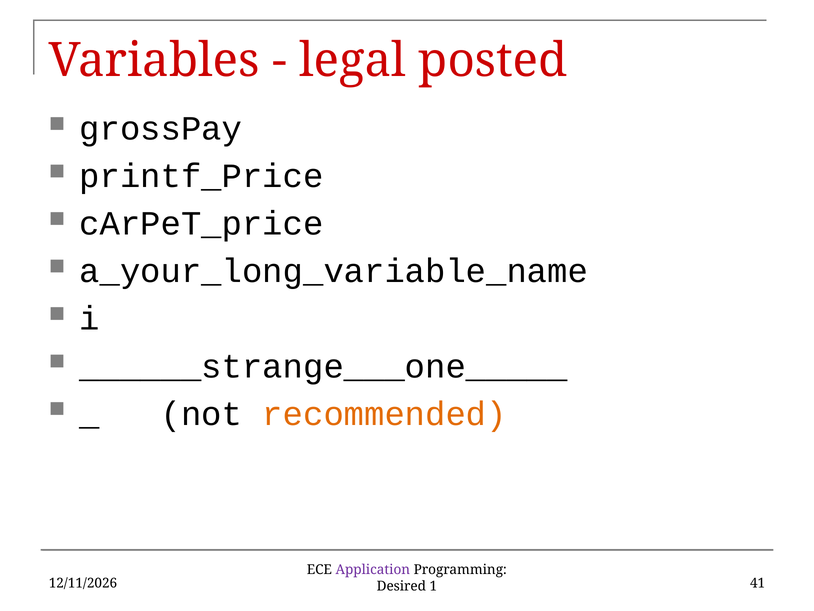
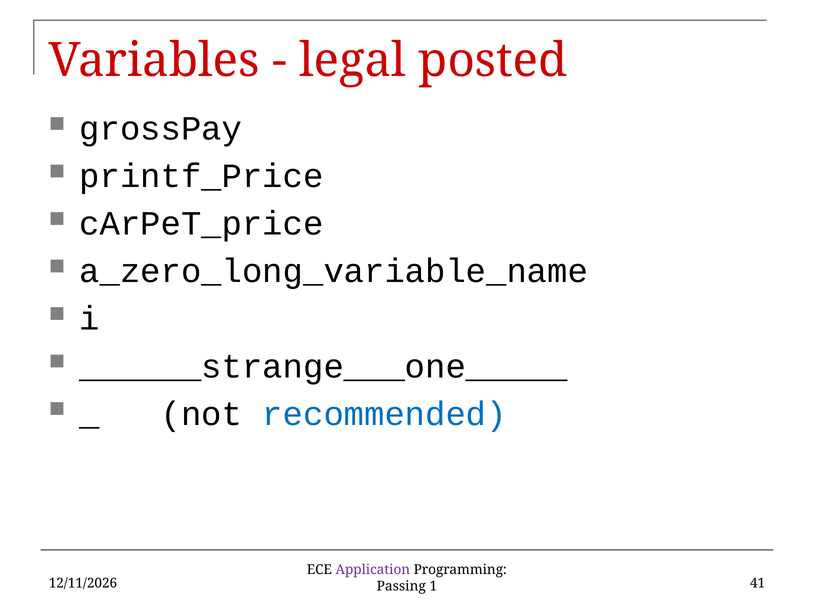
a_your_long_variable_name: a_your_long_variable_name -> a_zero_long_variable_name
recommended colour: orange -> blue
Desired: Desired -> Passing
